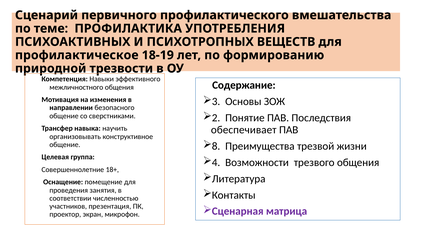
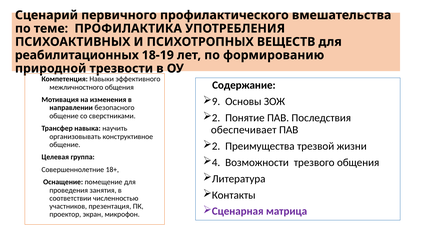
профилактическое: профилактическое -> реабилитационных
3: 3 -> 9
8 at (216, 146): 8 -> 2
